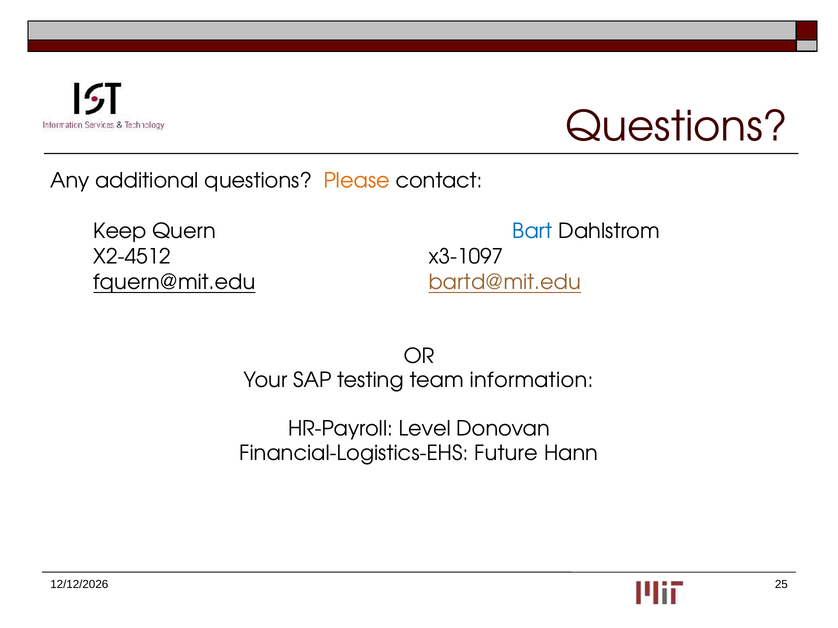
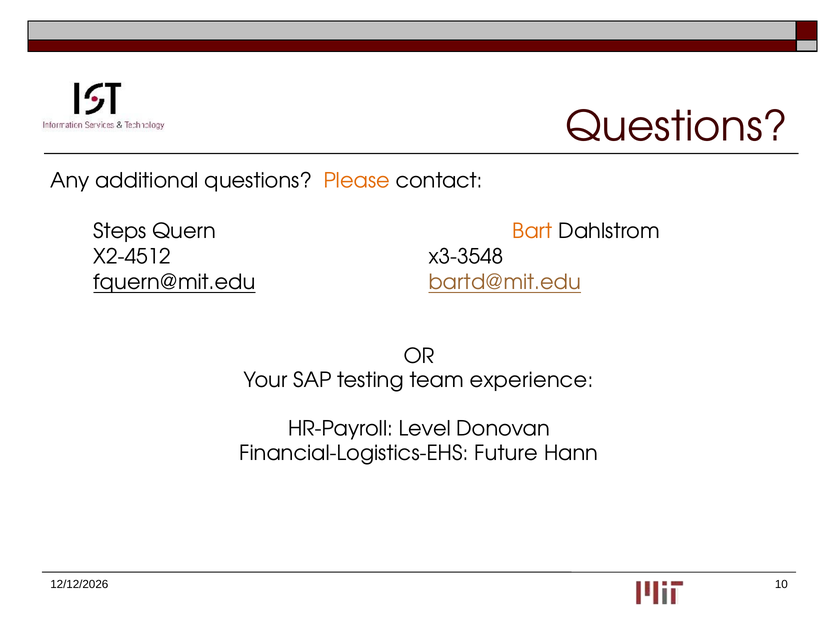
Keep: Keep -> Steps
Bart colour: blue -> orange
x3-1097: x3-1097 -> x3-3548
information: information -> experience
25: 25 -> 10
